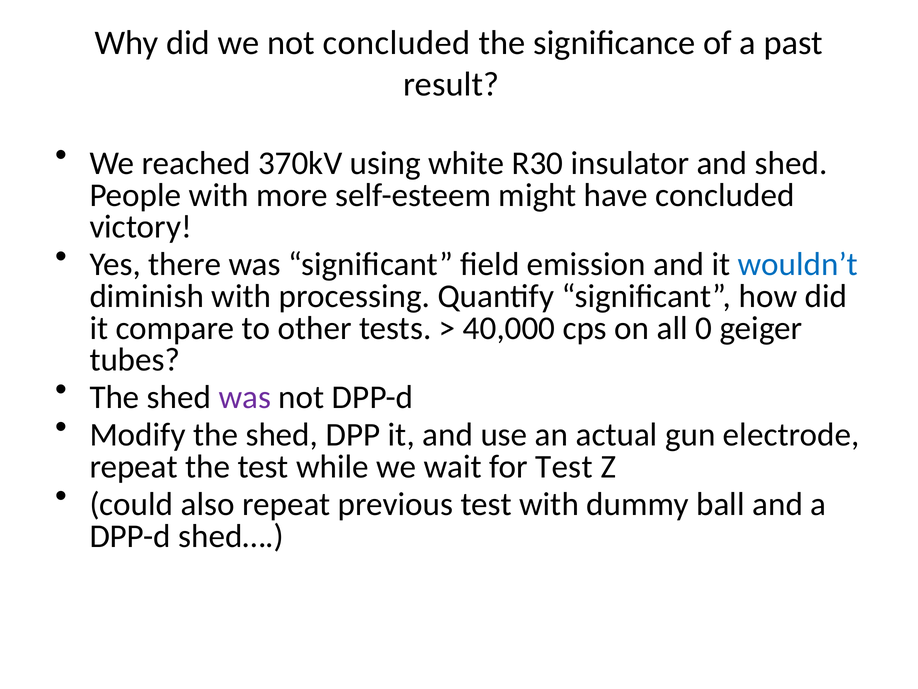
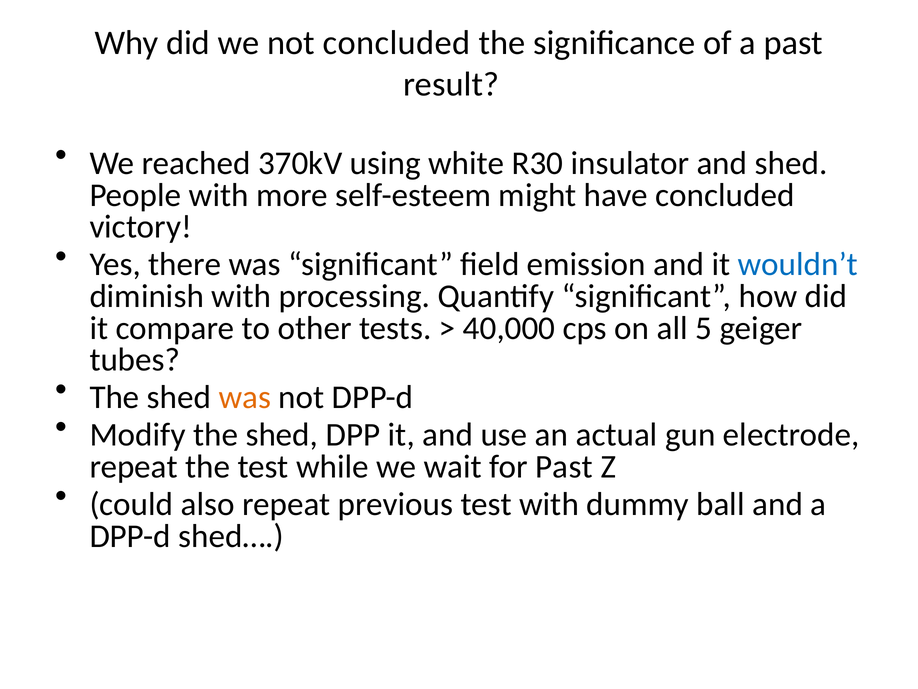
0: 0 -> 5
was at (245, 397) colour: purple -> orange
for Test: Test -> Past
